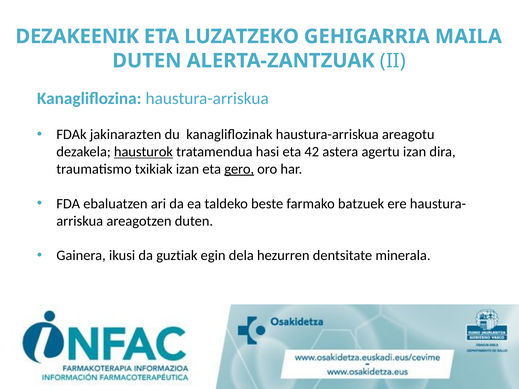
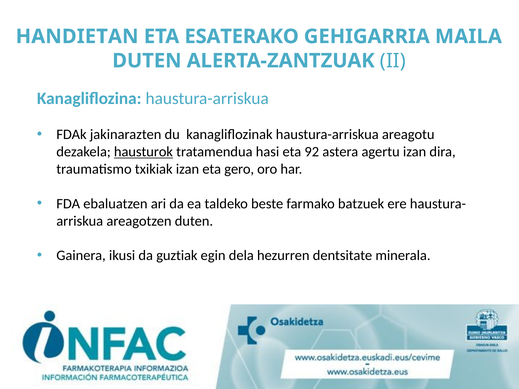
DEZAKEENIK: DEZAKEENIK -> HANDIETAN
LUZATZEKO: LUZATZEKO -> ESATERAKO
42: 42 -> 92
gero underline: present -> none
